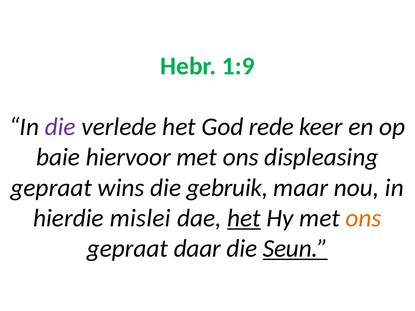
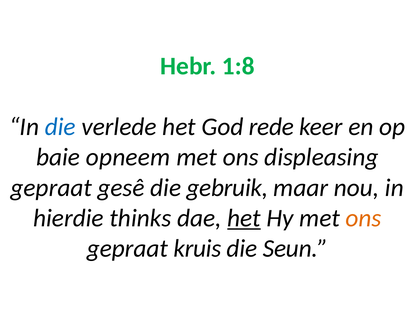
1:9: 1:9 -> 1:8
die at (60, 127) colour: purple -> blue
hiervoor: hiervoor -> opneem
wins: wins -> gesê
mislei: mislei -> thinks
daar: daar -> kruis
Seun underline: present -> none
